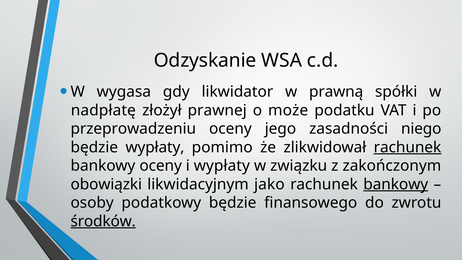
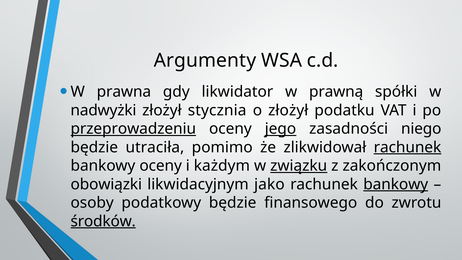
Odzyskanie: Odzyskanie -> Argumenty
wygasa: wygasa -> prawna
nadpłatę: nadpłatę -> nadwyżki
prawnej: prawnej -> stycznia
o może: może -> złożył
przeprowadzeniu underline: none -> present
jego underline: none -> present
będzie wypłaty: wypłaty -> utraciła
i wypłaty: wypłaty -> każdym
związku underline: none -> present
